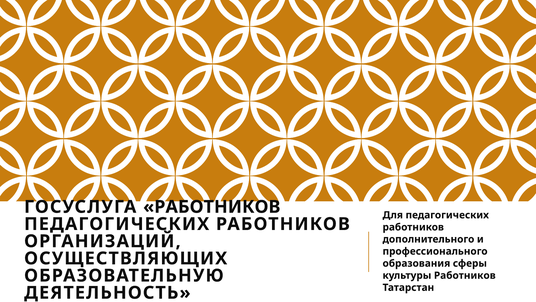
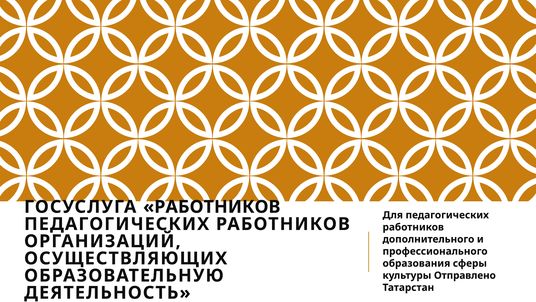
культуры Работников: Работников -> Отправлено
